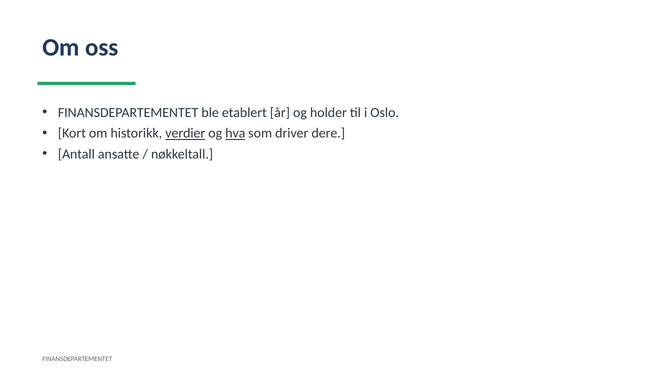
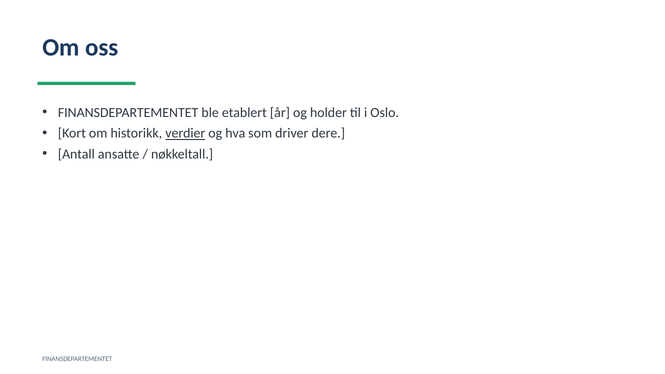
hva underline: present -> none
